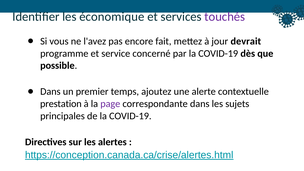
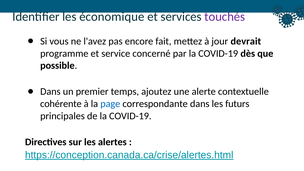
prestation: prestation -> cohérente
page colour: purple -> blue
sujets: sujets -> futurs
